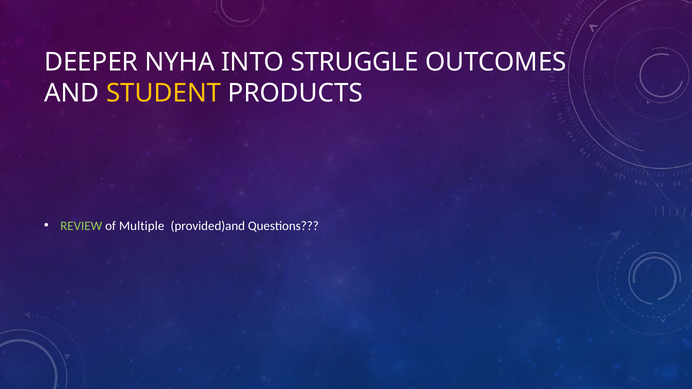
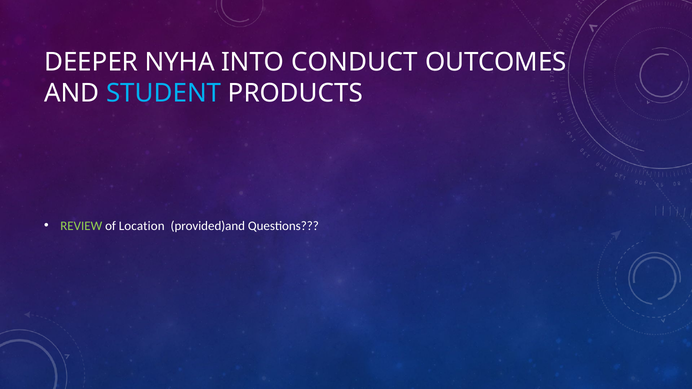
STRUGGLE: STRUGGLE -> CONDUCT
STUDENT colour: yellow -> light blue
Multiple: Multiple -> Location
